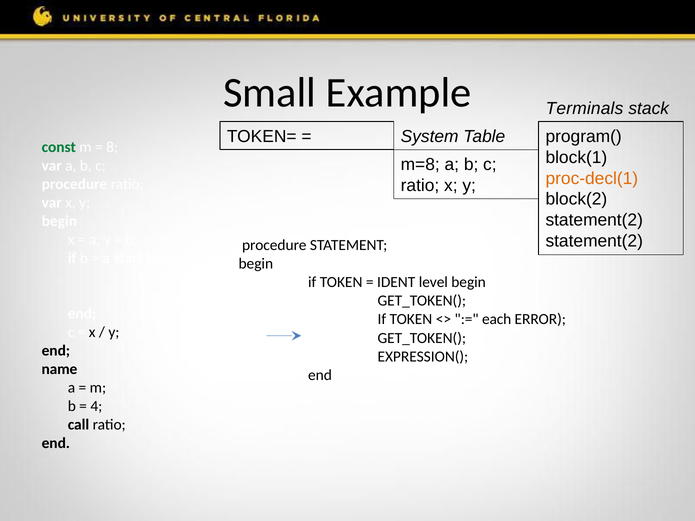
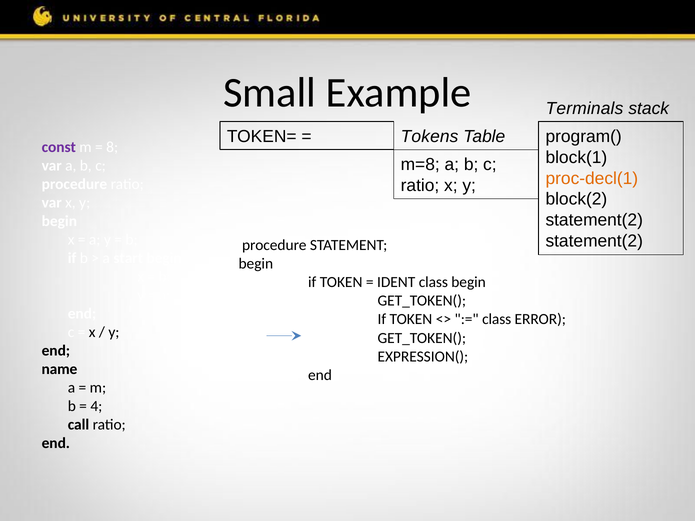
System: System -> Tokens
const colour: green -> purple
IDENT level: level -> class
each at (497, 320): each -> class
